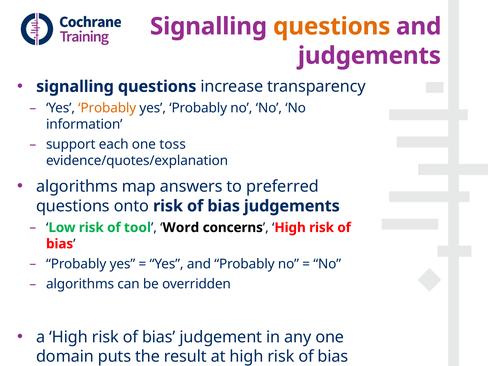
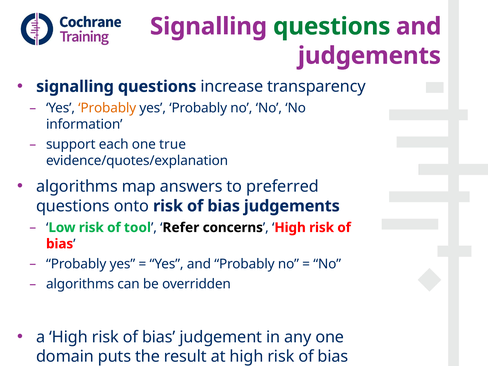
questions at (332, 26) colour: orange -> green
toss: toss -> true
Word: Word -> Refer
